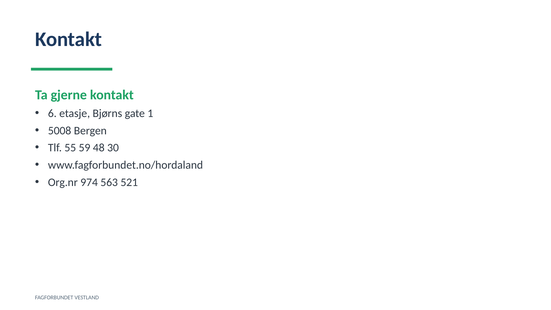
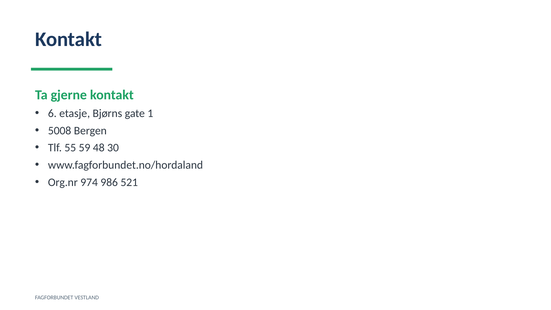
563: 563 -> 986
